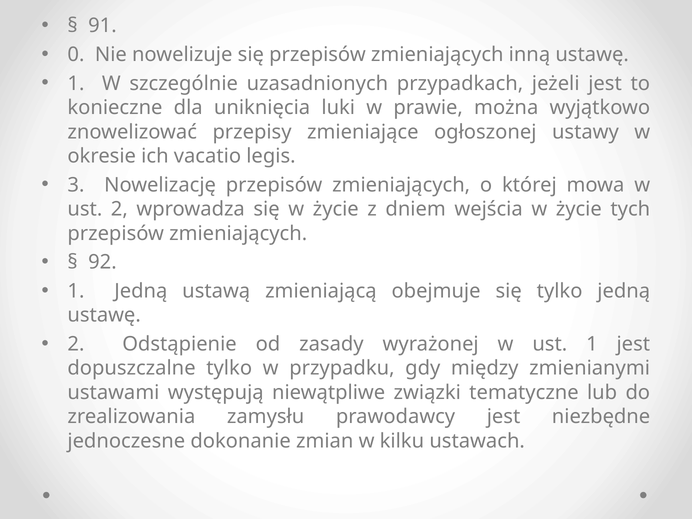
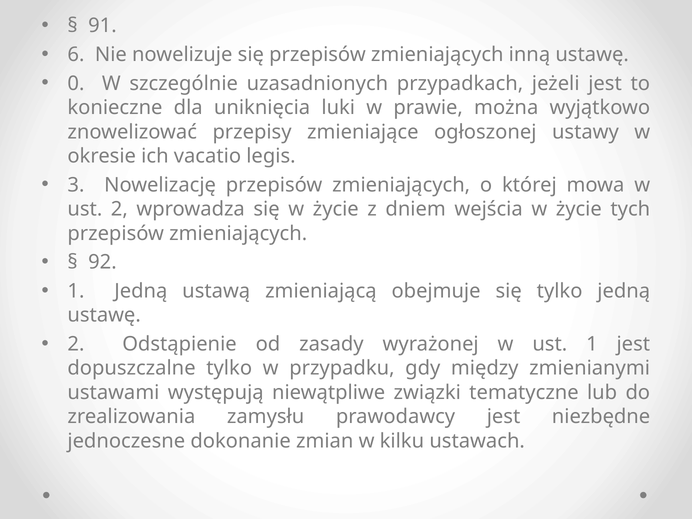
0: 0 -> 6
1 at (76, 83): 1 -> 0
